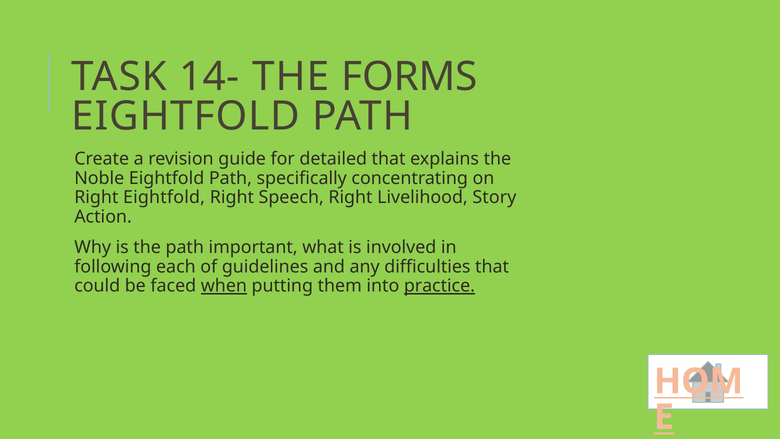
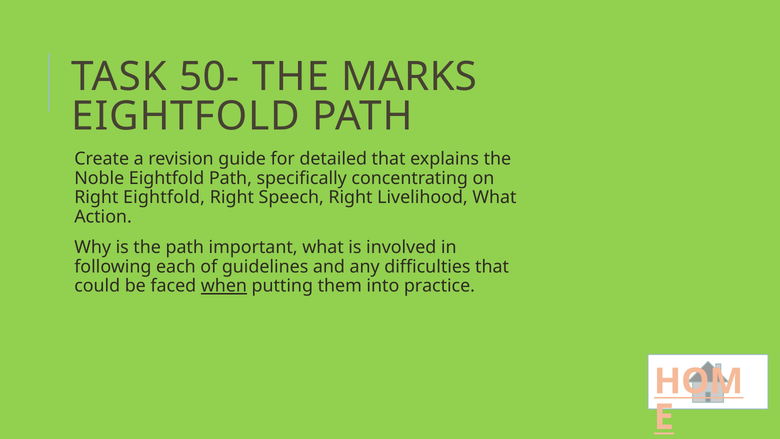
14-: 14- -> 50-
FORMS: FORMS -> MARKS
Livelihood Story: Story -> What
practice underline: present -> none
